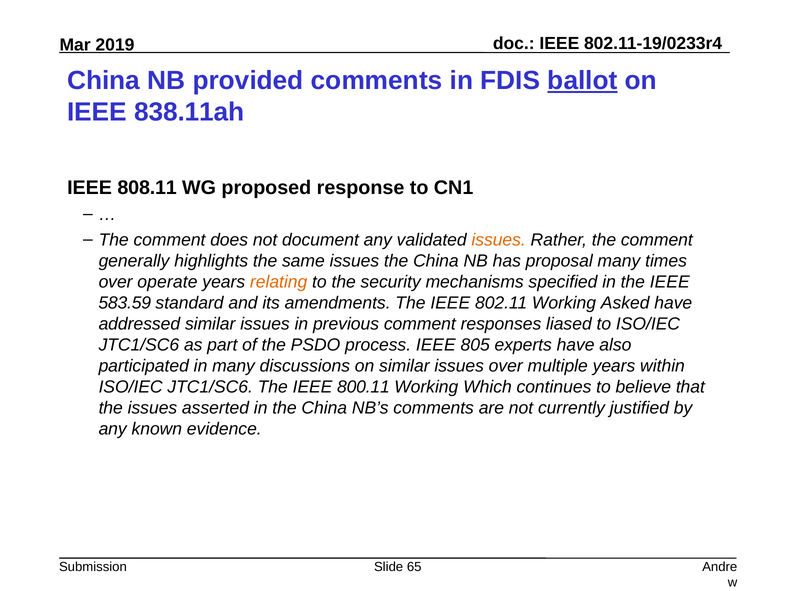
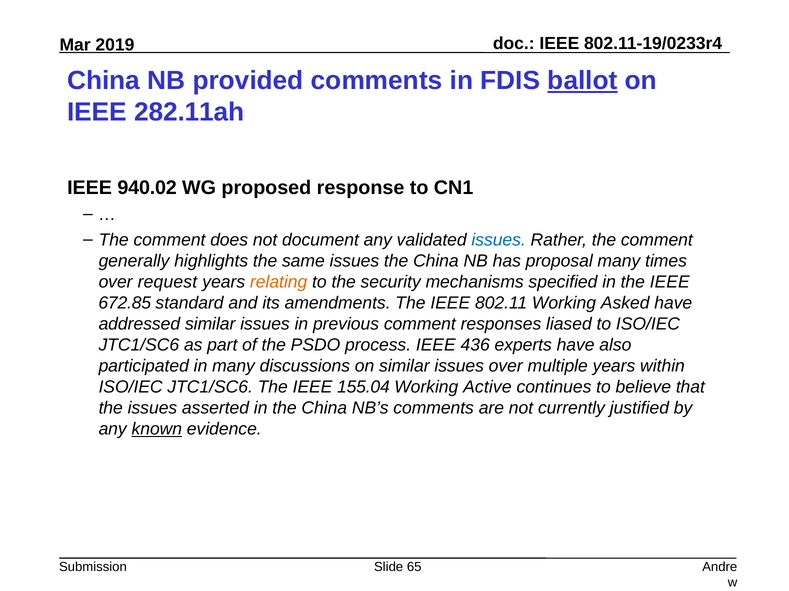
838.11ah: 838.11ah -> 282.11ah
808.11: 808.11 -> 940.02
issues at (499, 240) colour: orange -> blue
operate: operate -> request
583.59: 583.59 -> 672.85
805: 805 -> 436
800.11: 800.11 -> 155.04
Which: Which -> Active
known underline: none -> present
